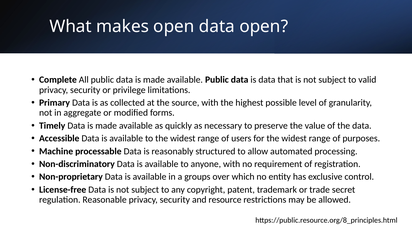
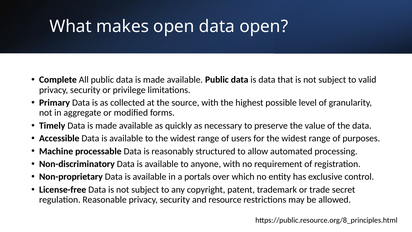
groups: groups -> portals
